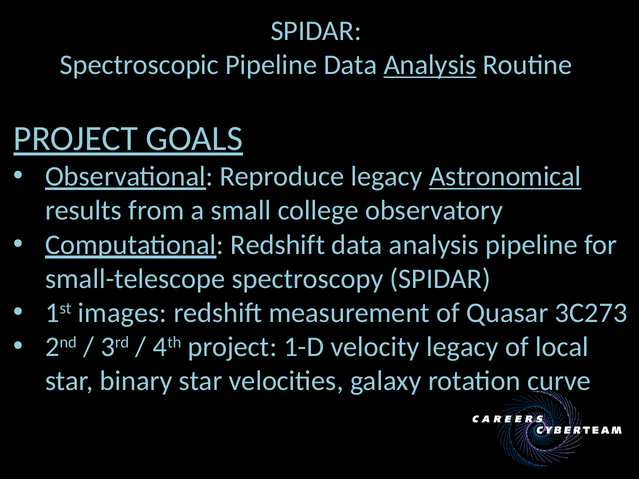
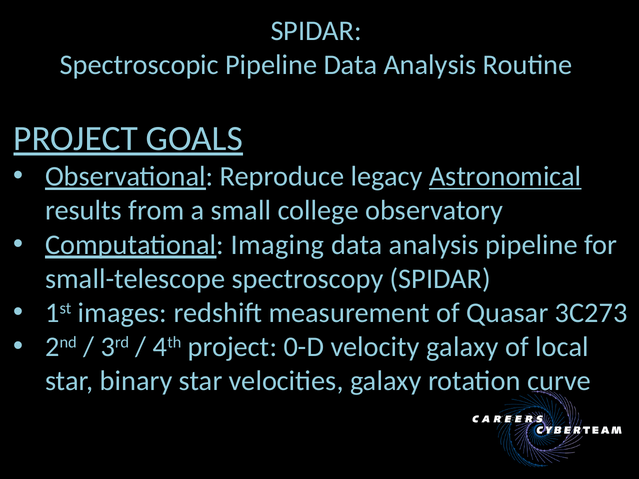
Analysis at (430, 65) underline: present -> none
Computational Redshift: Redshift -> Imaging
1-D: 1-D -> 0-D
velocity legacy: legacy -> galaxy
